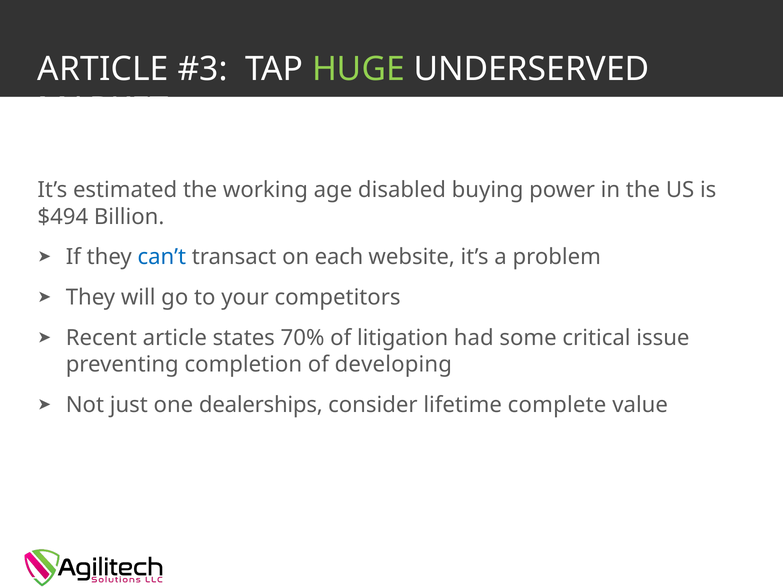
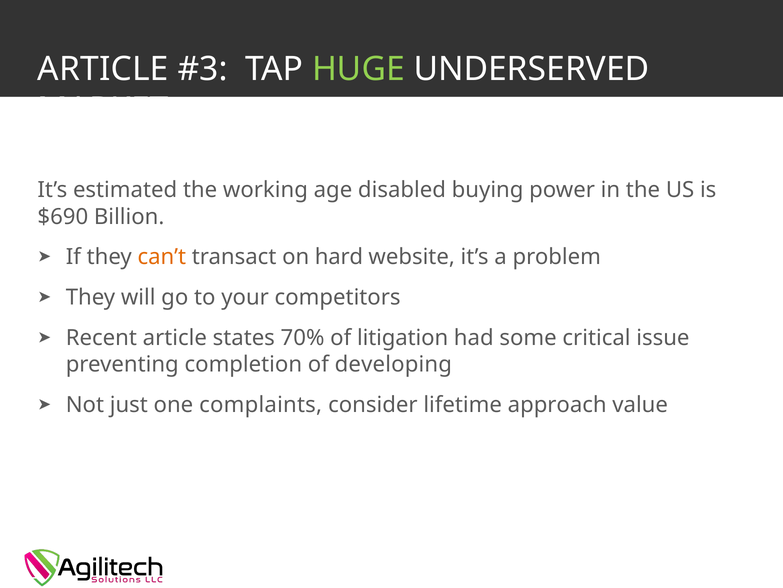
$494: $494 -> $690
can’t colour: blue -> orange
each: each -> hard
dealerships: dealerships -> complaints
complete: complete -> approach
